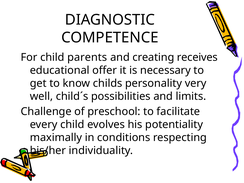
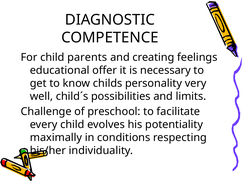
receives: receives -> feelings
